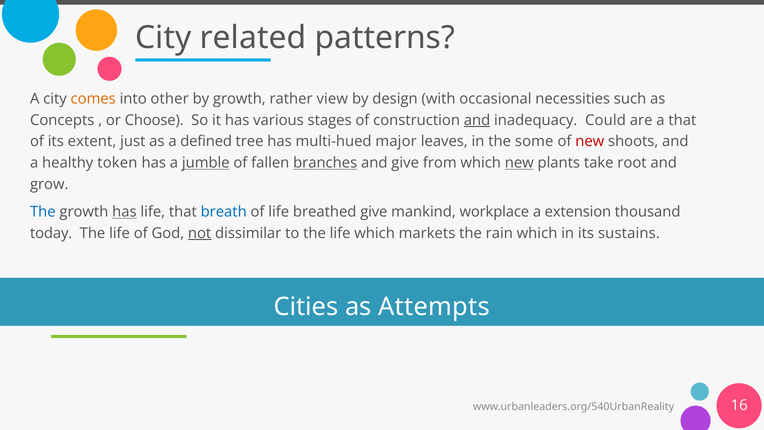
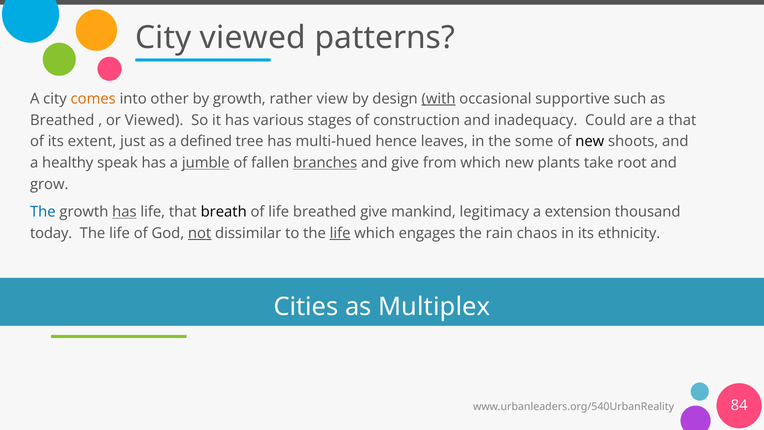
City related: related -> viewed
with underline: none -> present
necessities: necessities -> supportive
Concepts at (62, 120): Concepts -> Breathed
or Choose: Choose -> Viewed
and at (477, 120) underline: present -> none
major: major -> hence
new at (590, 141) colour: red -> black
token: token -> speak
new at (519, 163) underline: present -> none
breath colour: blue -> black
workplace: workplace -> legitimacy
life at (340, 233) underline: none -> present
markets: markets -> engages
rain which: which -> chaos
sustains: sustains -> ethnicity
Attempts: Attempts -> Multiplex
16: 16 -> 84
